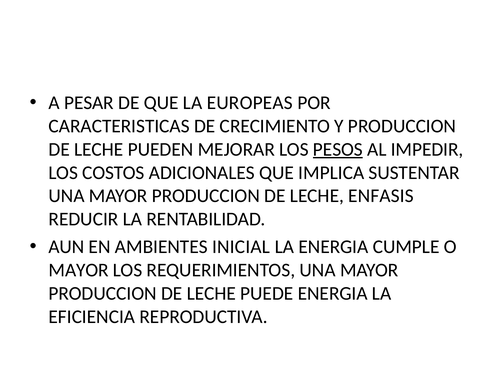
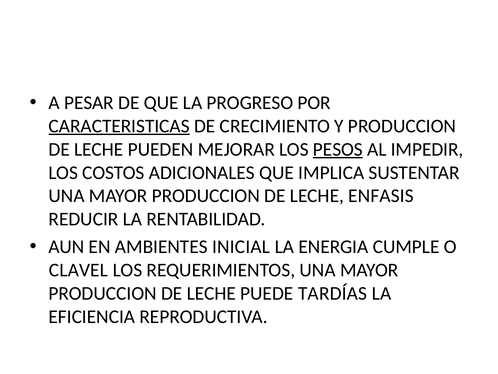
EUROPEAS: EUROPEAS -> PROGRESO
CARACTERISTICAS underline: none -> present
MAYOR at (79, 270): MAYOR -> CLAVEL
PUEDE ENERGIA: ENERGIA -> TARDÍAS
